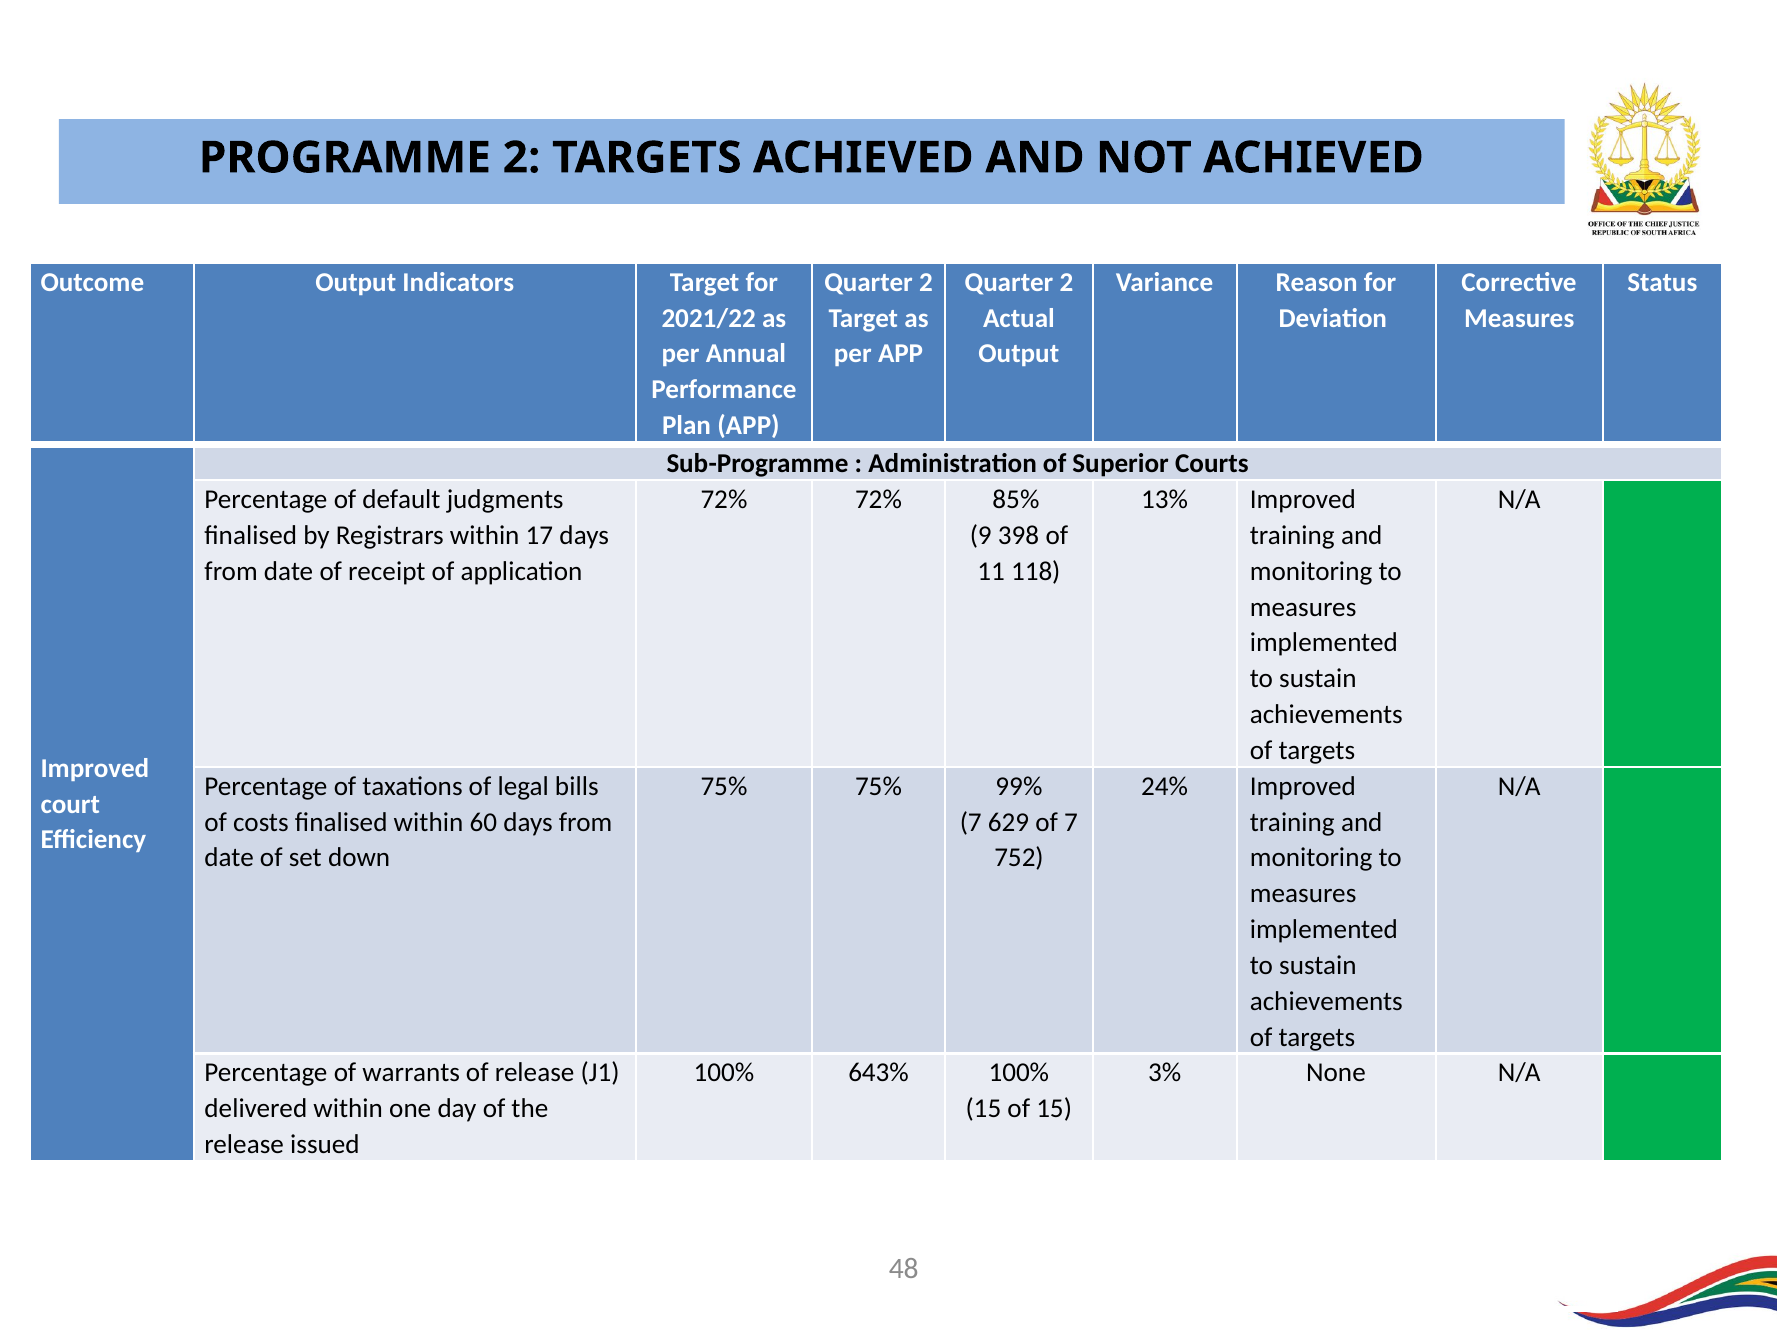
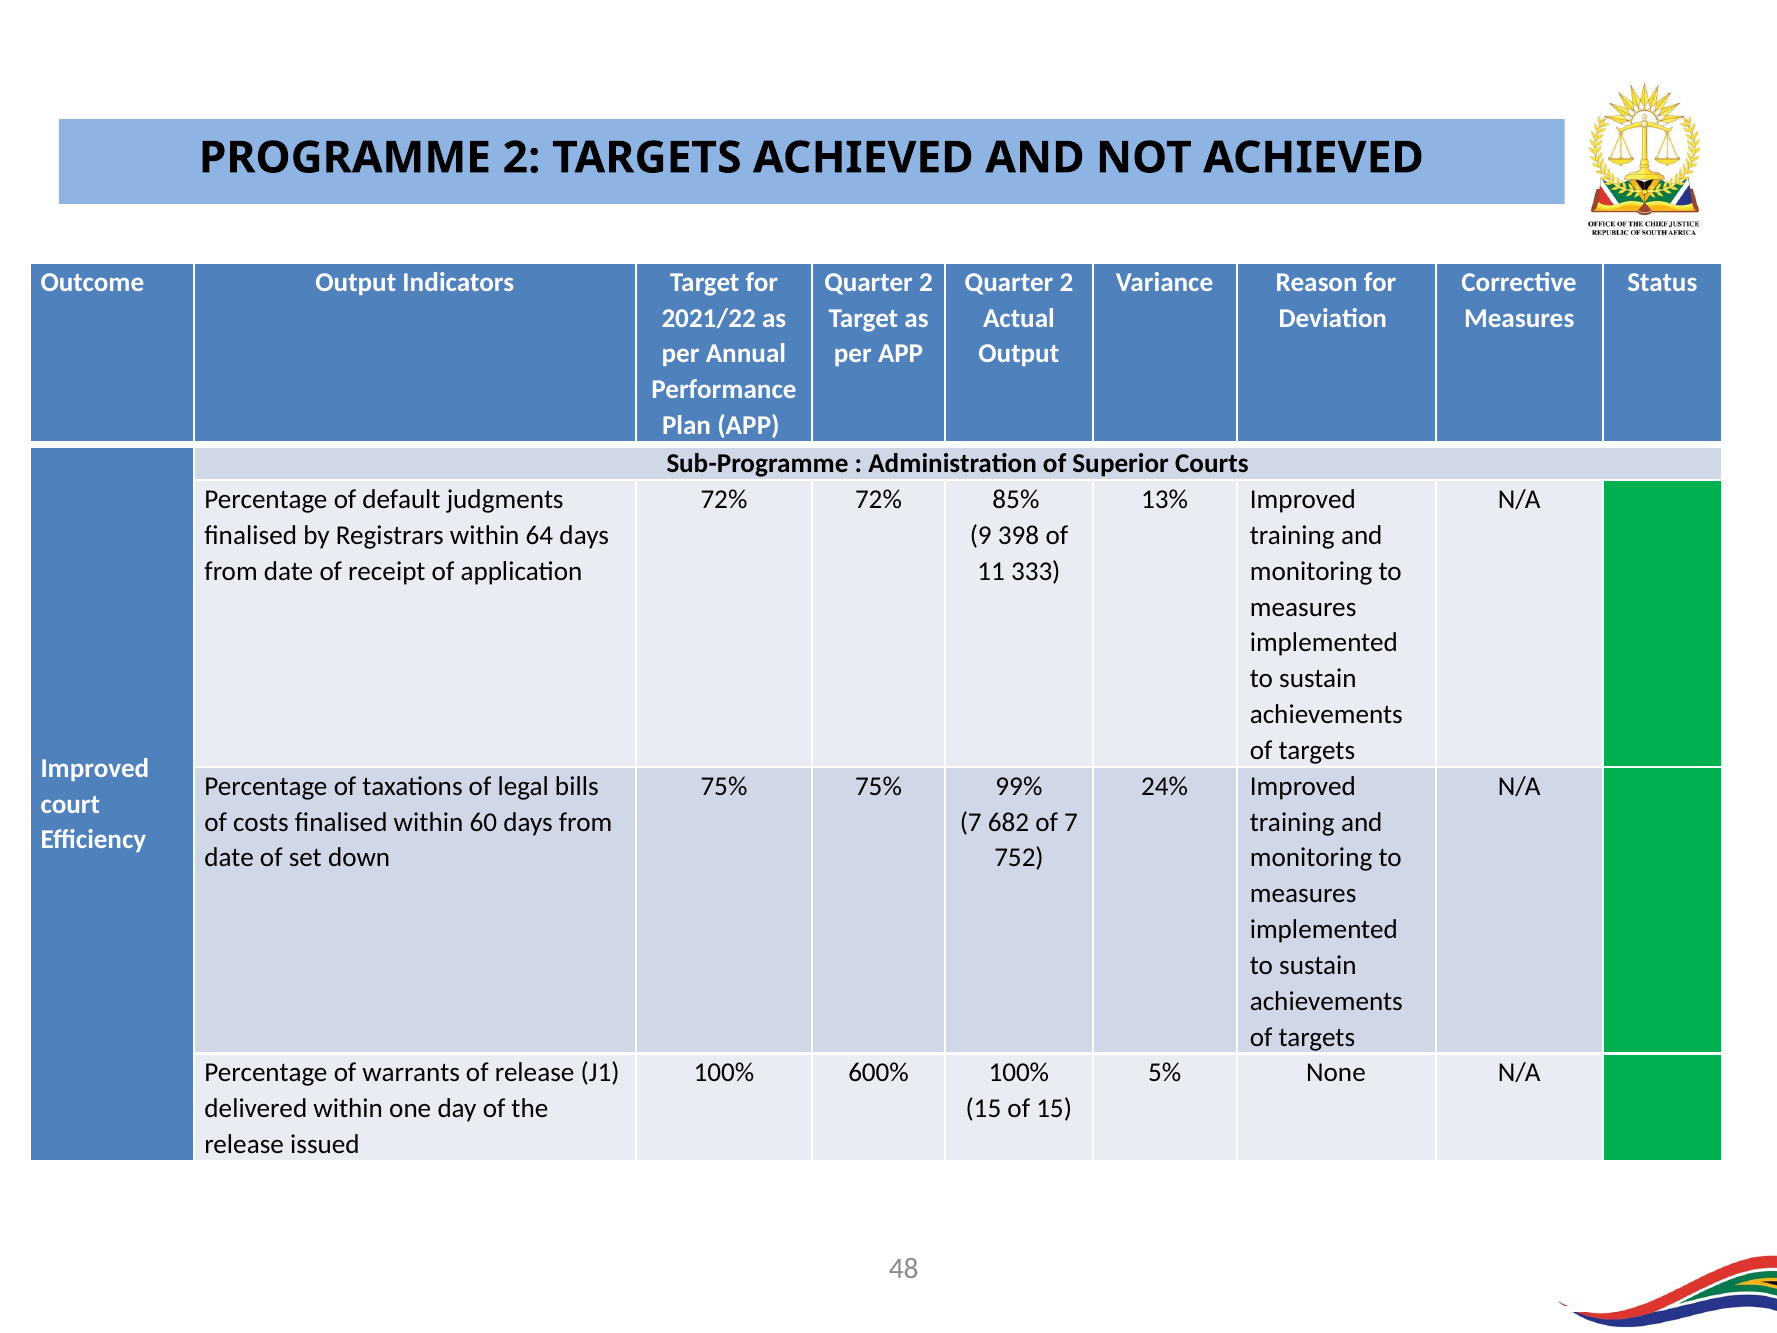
17: 17 -> 64
118: 118 -> 333
629: 629 -> 682
643%: 643% -> 600%
3%: 3% -> 5%
